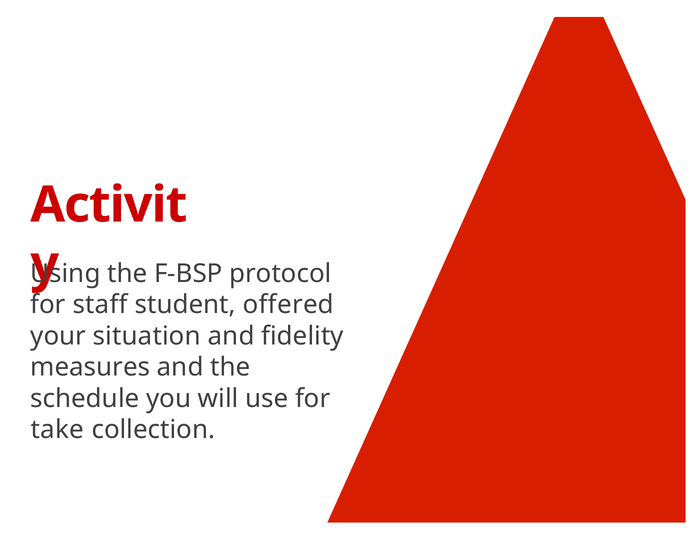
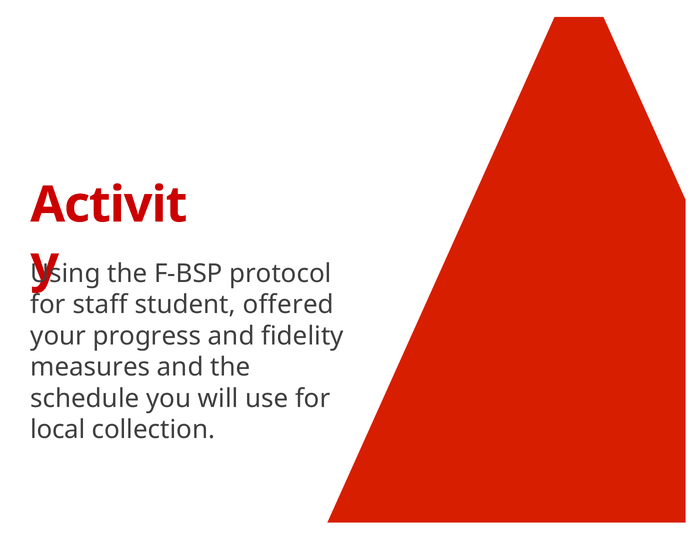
situation: situation -> progress
take: take -> local
